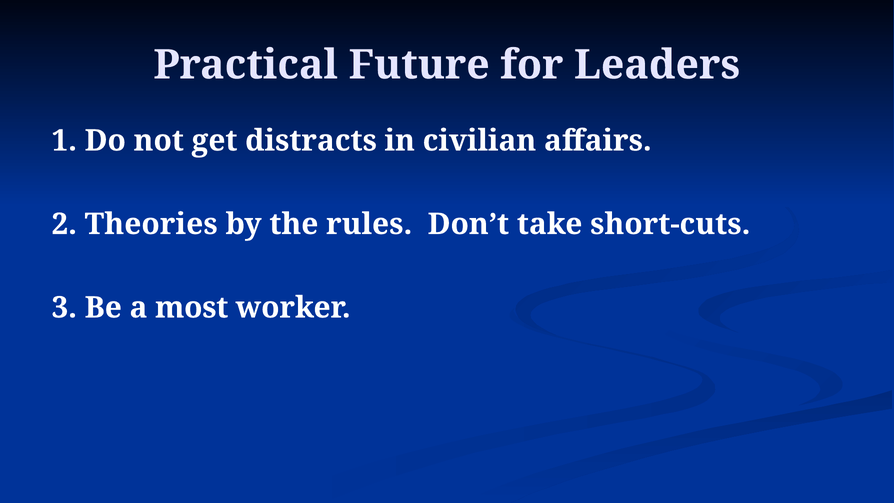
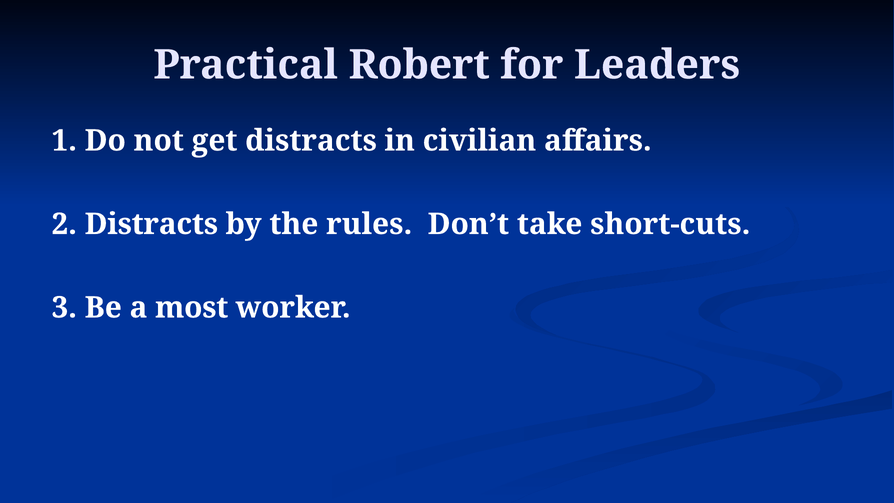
Future: Future -> Robert
2 Theories: Theories -> Distracts
